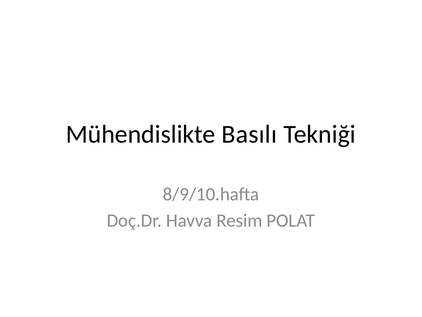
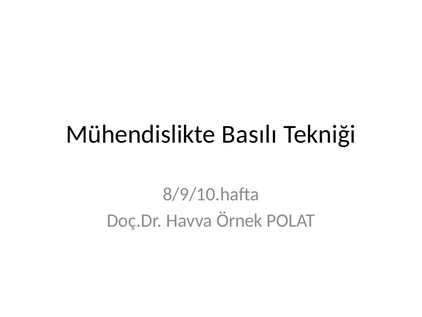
Resim: Resim -> Örnek
